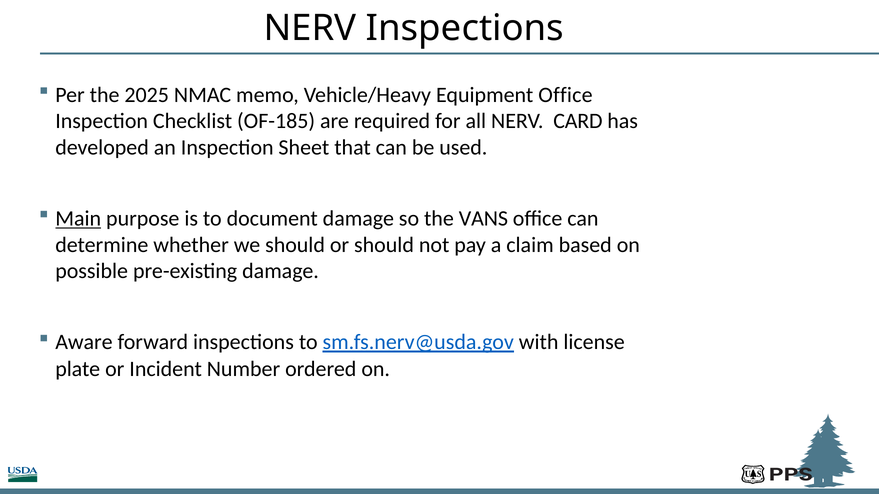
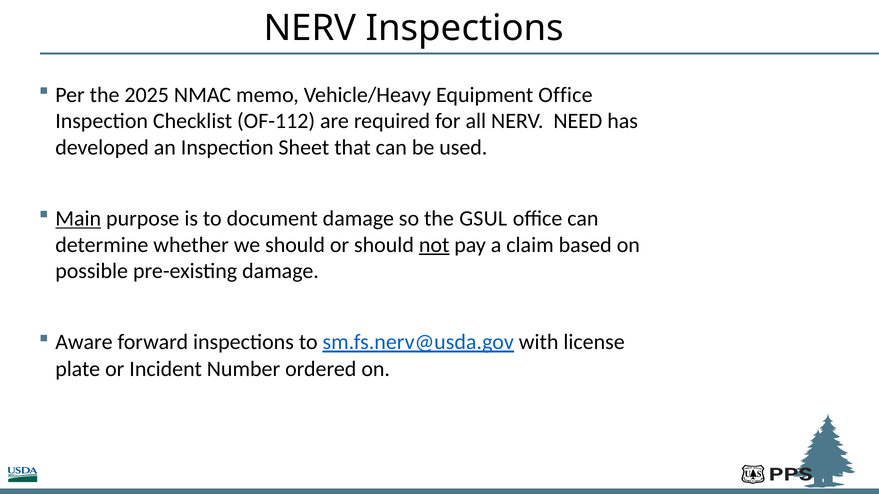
OF-185: OF-185 -> OF-112
CARD: CARD -> NEED
VANS: VANS -> GSUL
not underline: none -> present
